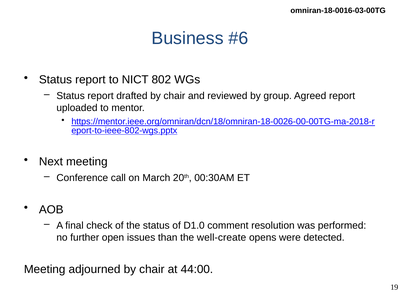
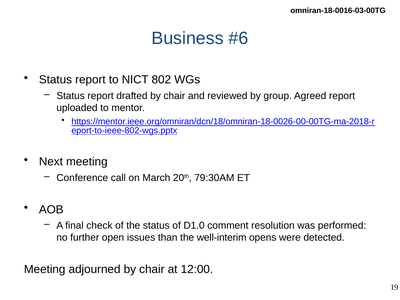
00:30AM: 00:30AM -> 79:30AM
well-create: well-create -> well-interim
44:00: 44:00 -> 12:00
